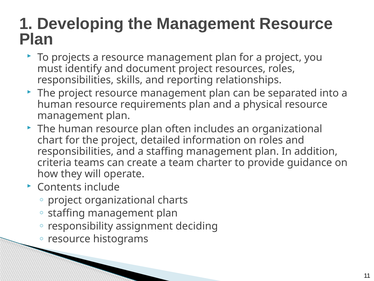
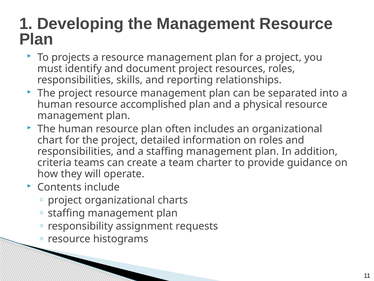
requirements: requirements -> accomplished
deciding: deciding -> requests
